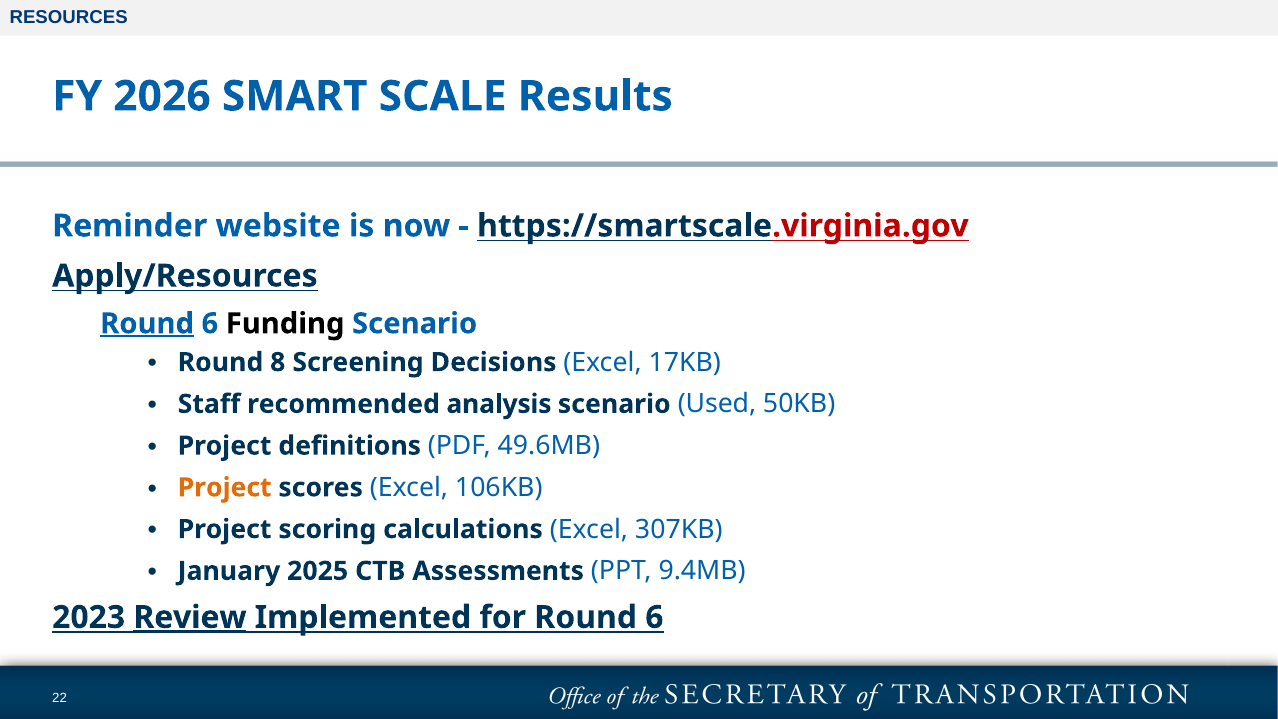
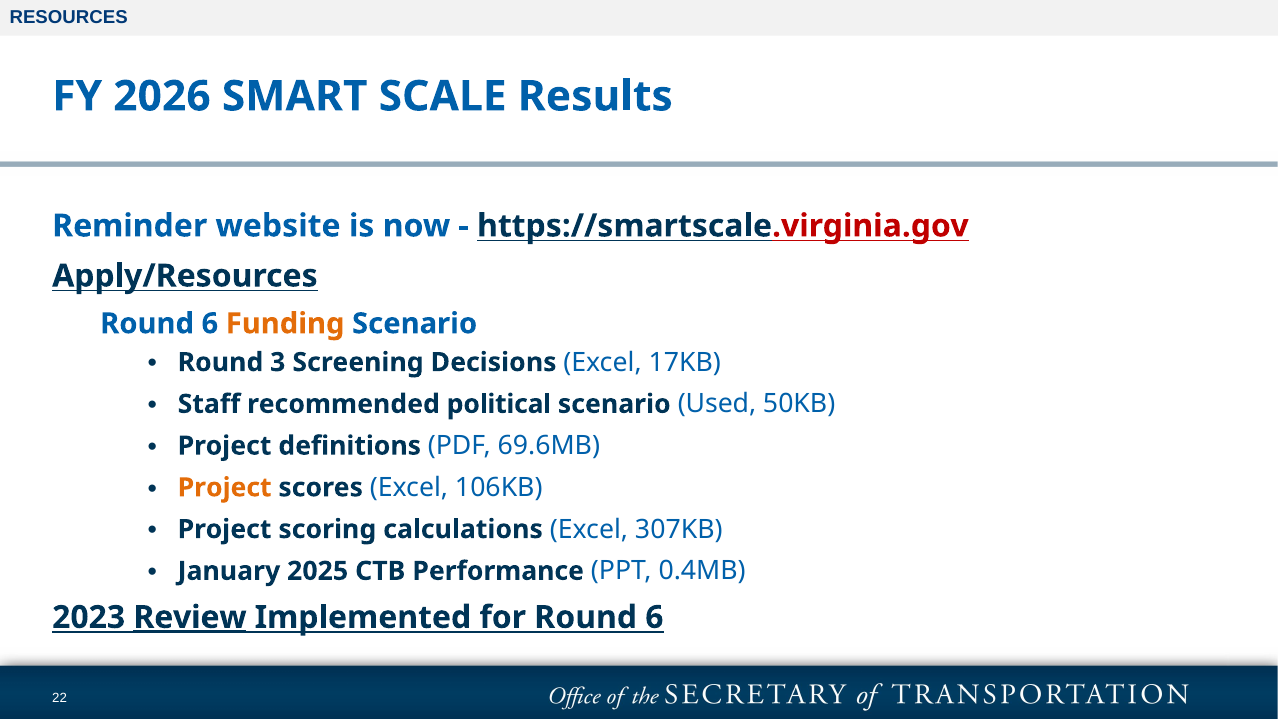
Round at (147, 324) underline: present -> none
Funding colour: black -> orange
8: 8 -> 3
analysis: analysis -> political
49.6MB: 49.6MB -> 69.6MB
Assessments: Assessments -> Performance
9.4MB: 9.4MB -> 0.4MB
